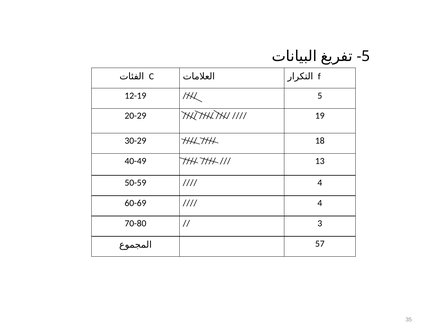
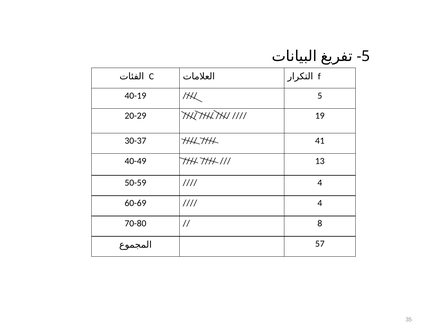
12-19: 12-19 -> 40-19
30-29: 30-29 -> 30-37
18: 18 -> 41
3: 3 -> 8
